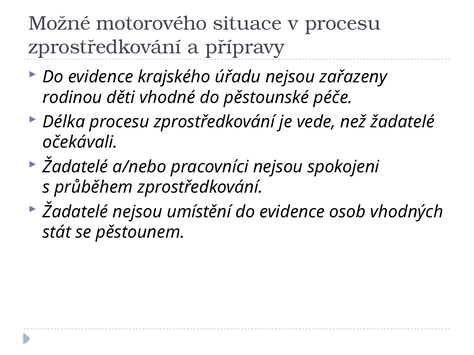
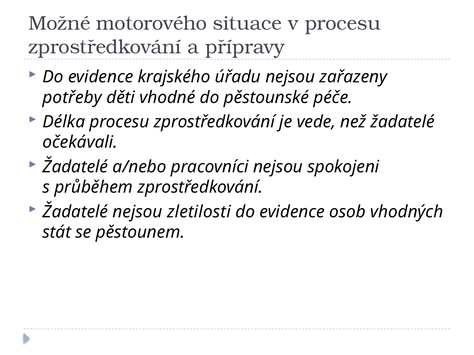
rodinou: rodinou -> potřeby
umístění: umístění -> zletilosti
